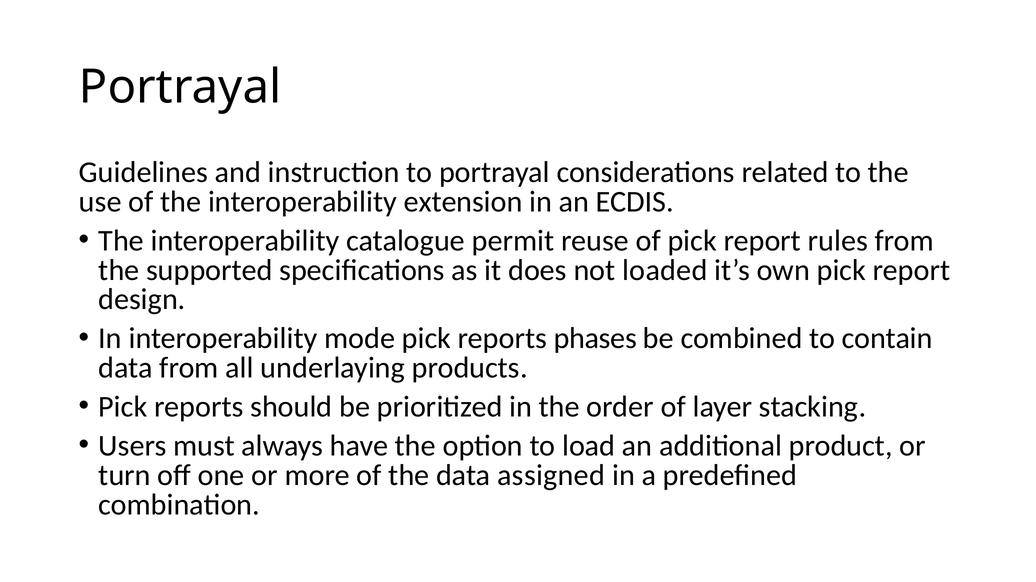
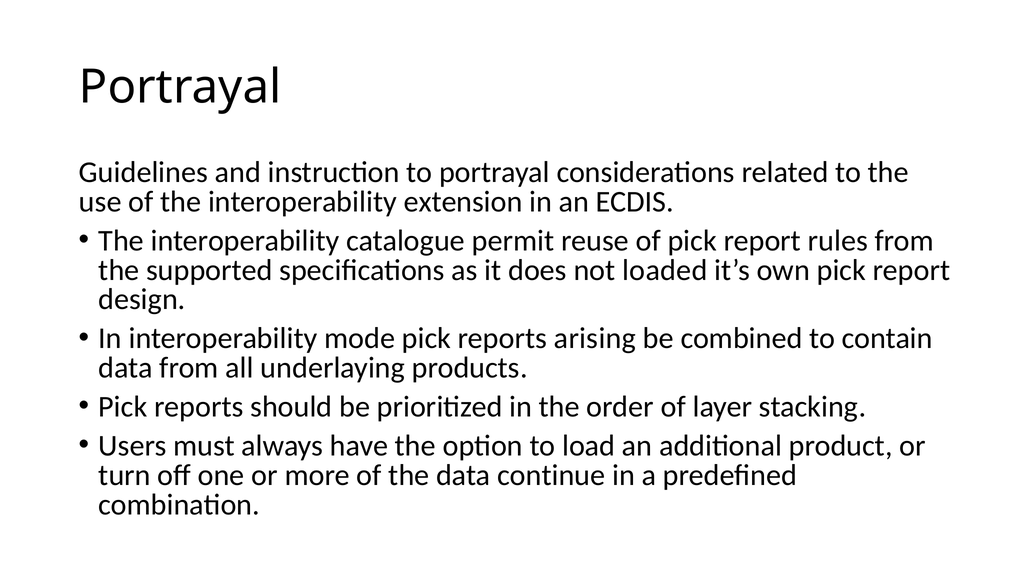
phases: phases -> arising
assigned: assigned -> continue
